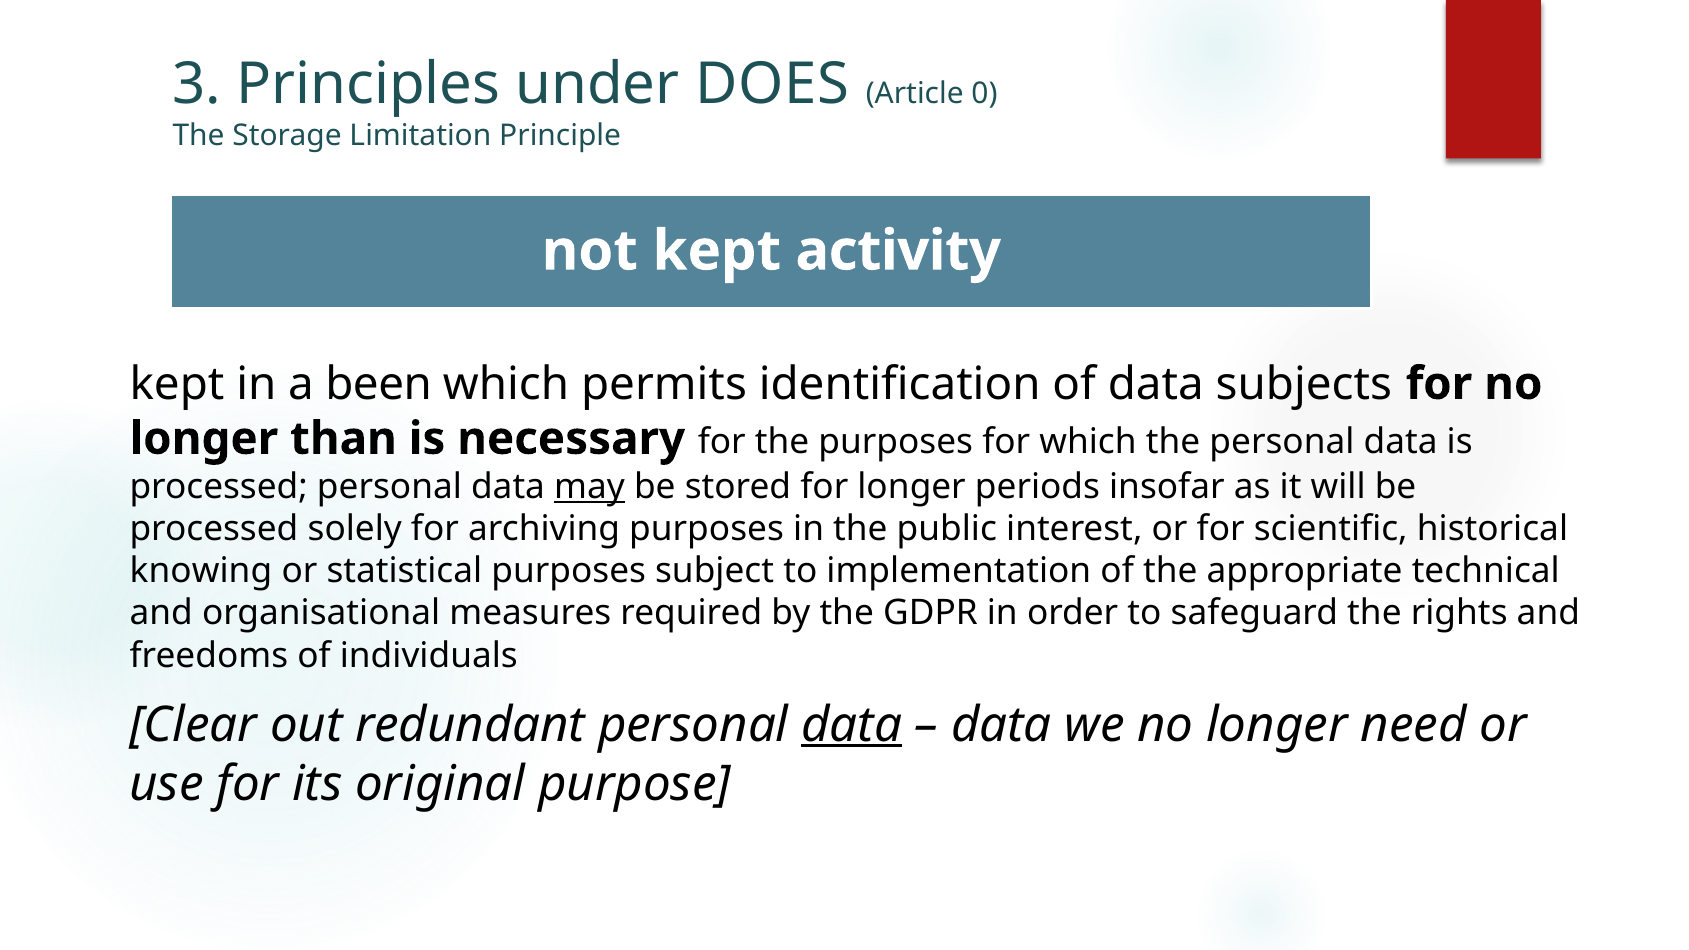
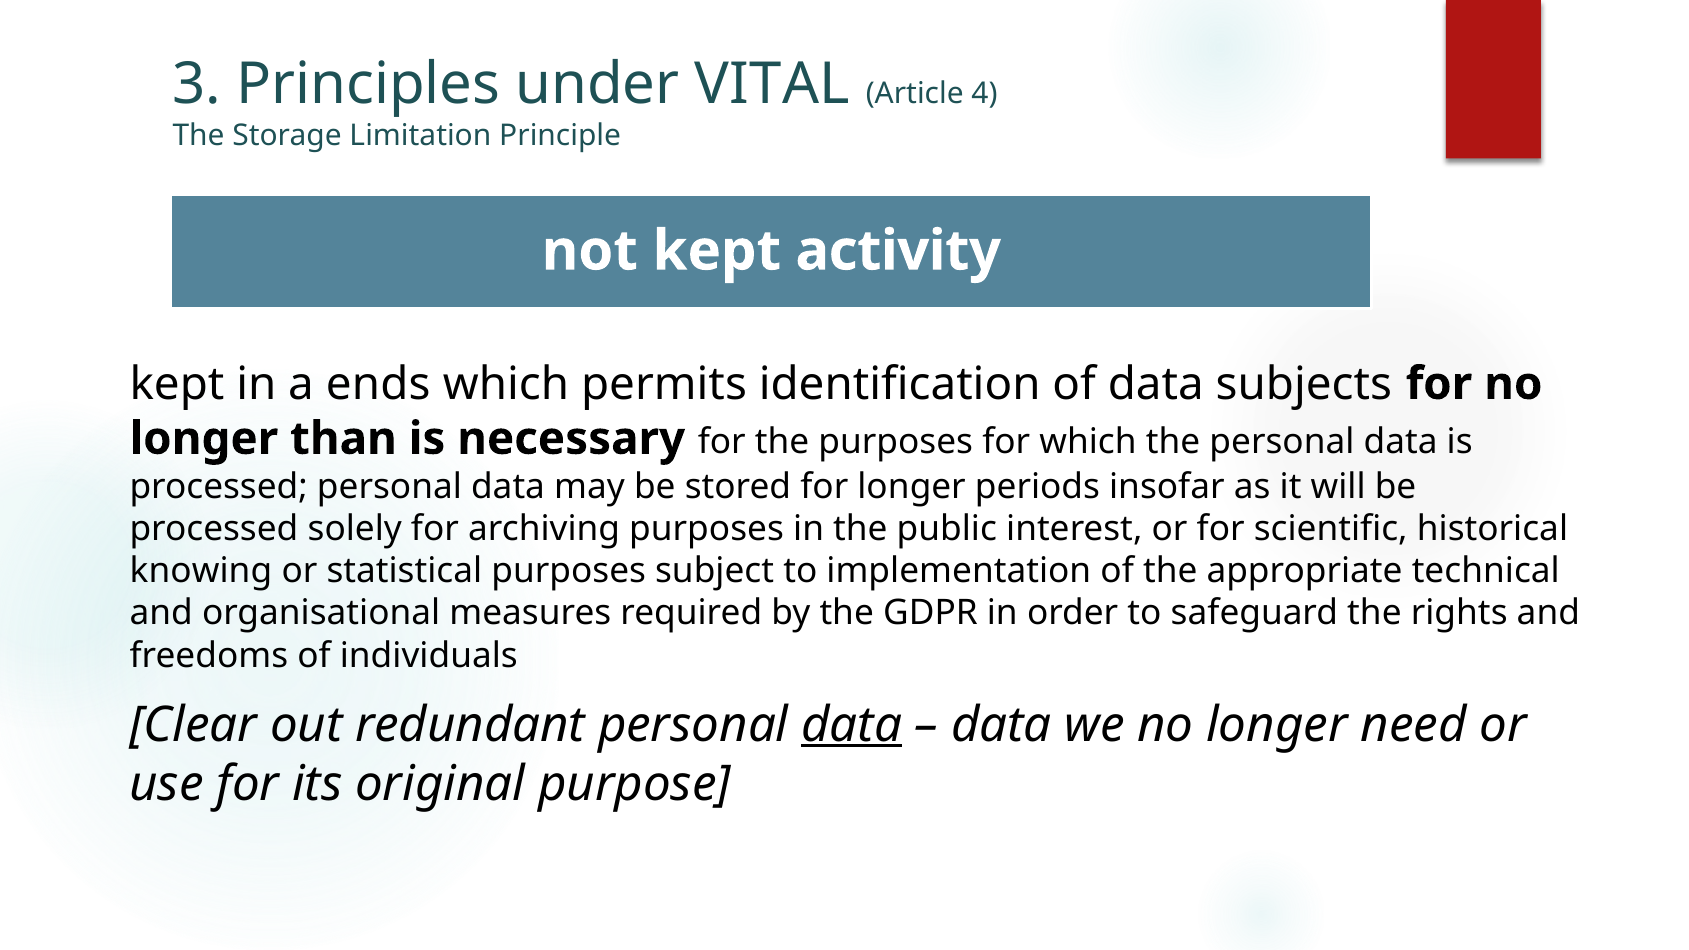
DOES: DOES -> VITAL
0: 0 -> 4
been: been -> ends
may underline: present -> none
